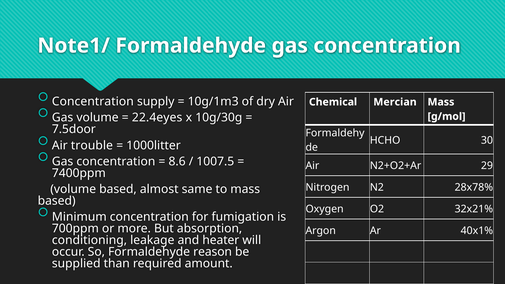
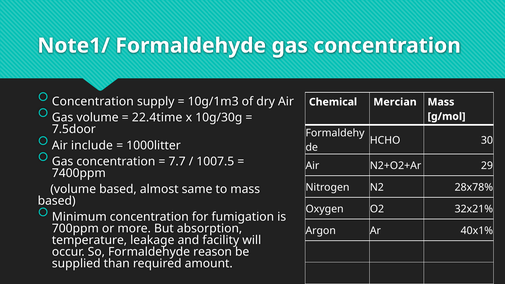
22.4eyes: 22.4eyes -> 22.4time
trouble: trouble -> include
8.6: 8.6 -> 7.7
conditioning: conditioning -> temperature
heater: heater -> facility
